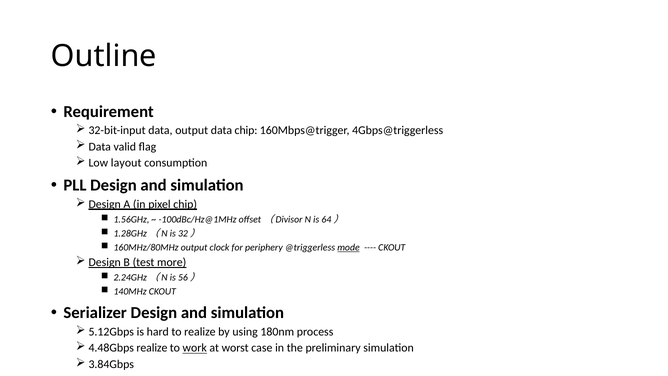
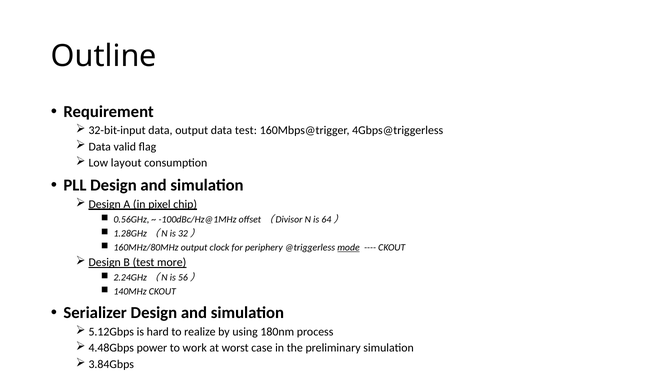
data chip: chip -> test
1.56GHz: 1.56GHz -> 0.56GHz
realize at (152, 348): realize -> power
work underline: present -> none
